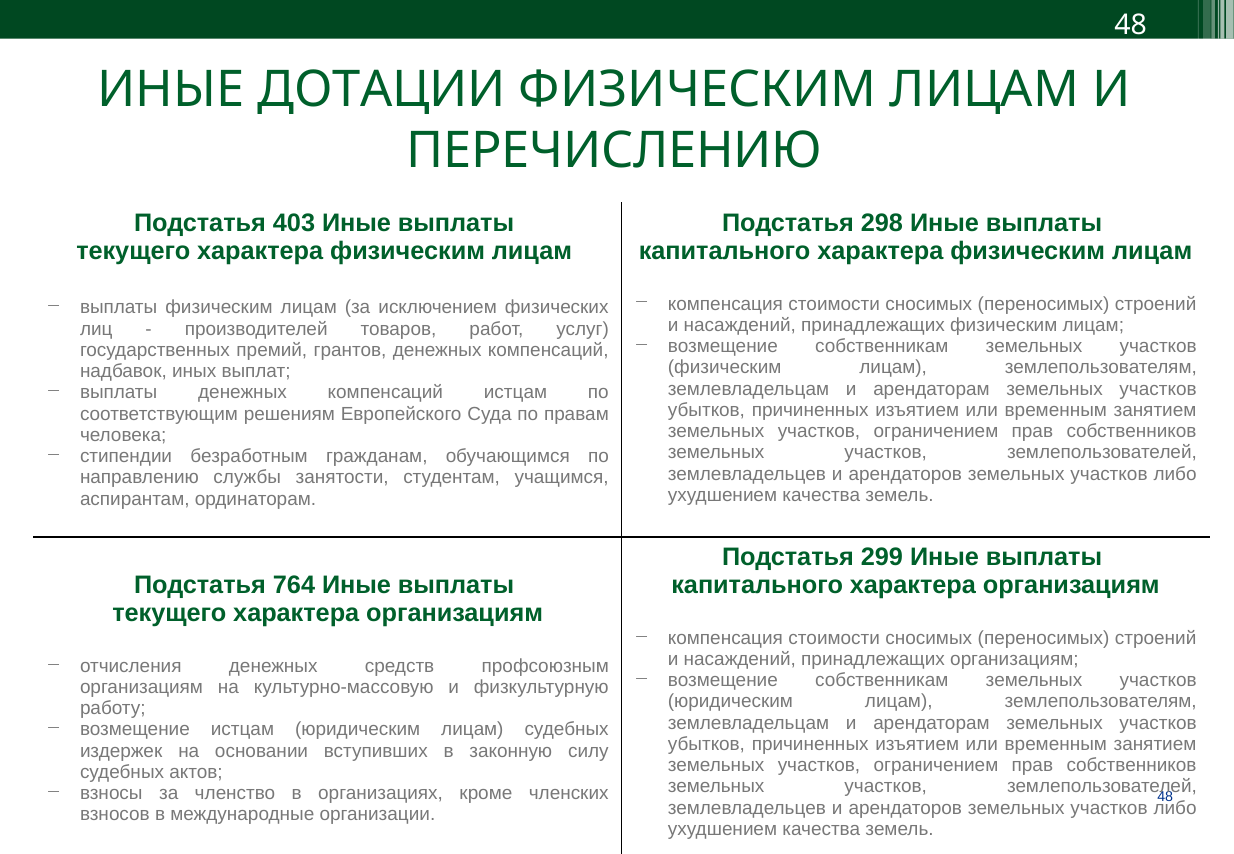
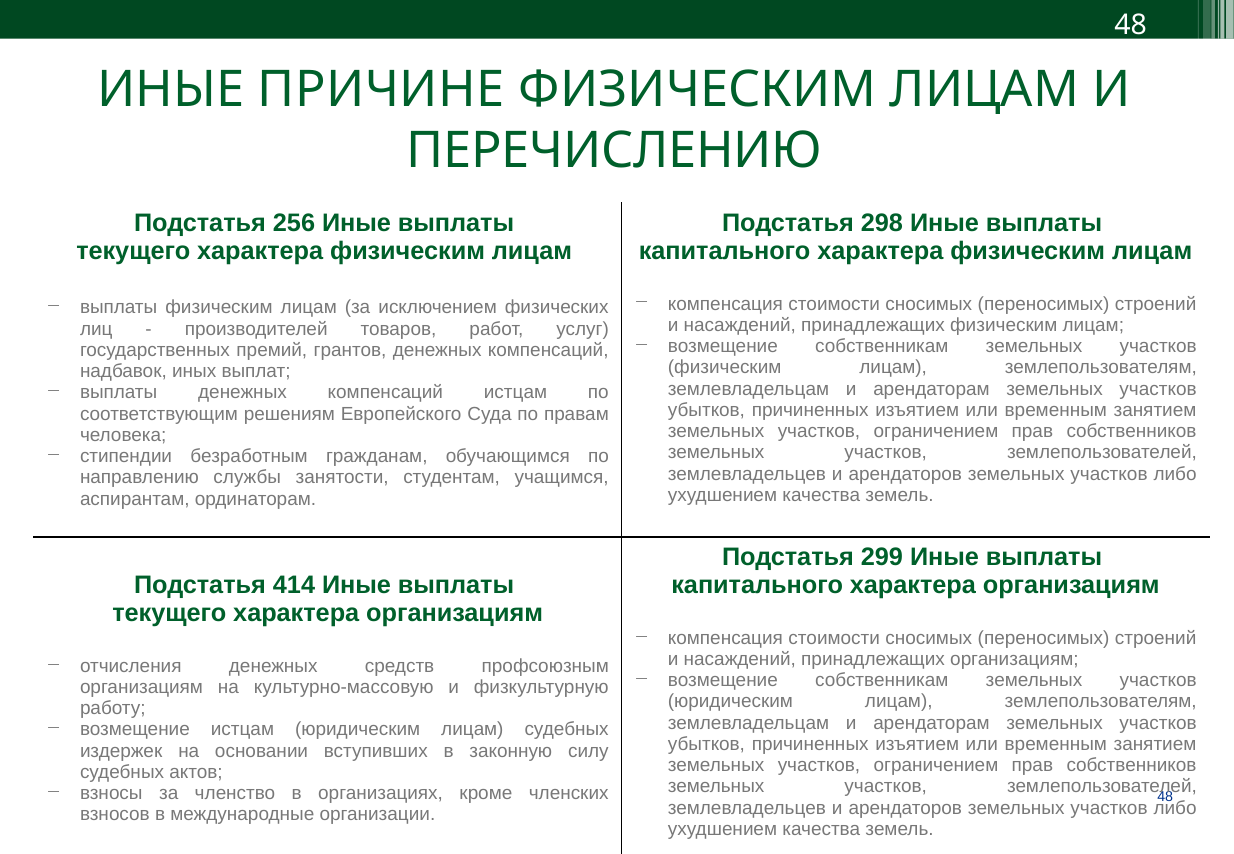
ДОТАЦИИ: ДОТАЦИИ -> ПРИЧИНЕ
403: 403 -> 256
764: 764 -> 414
